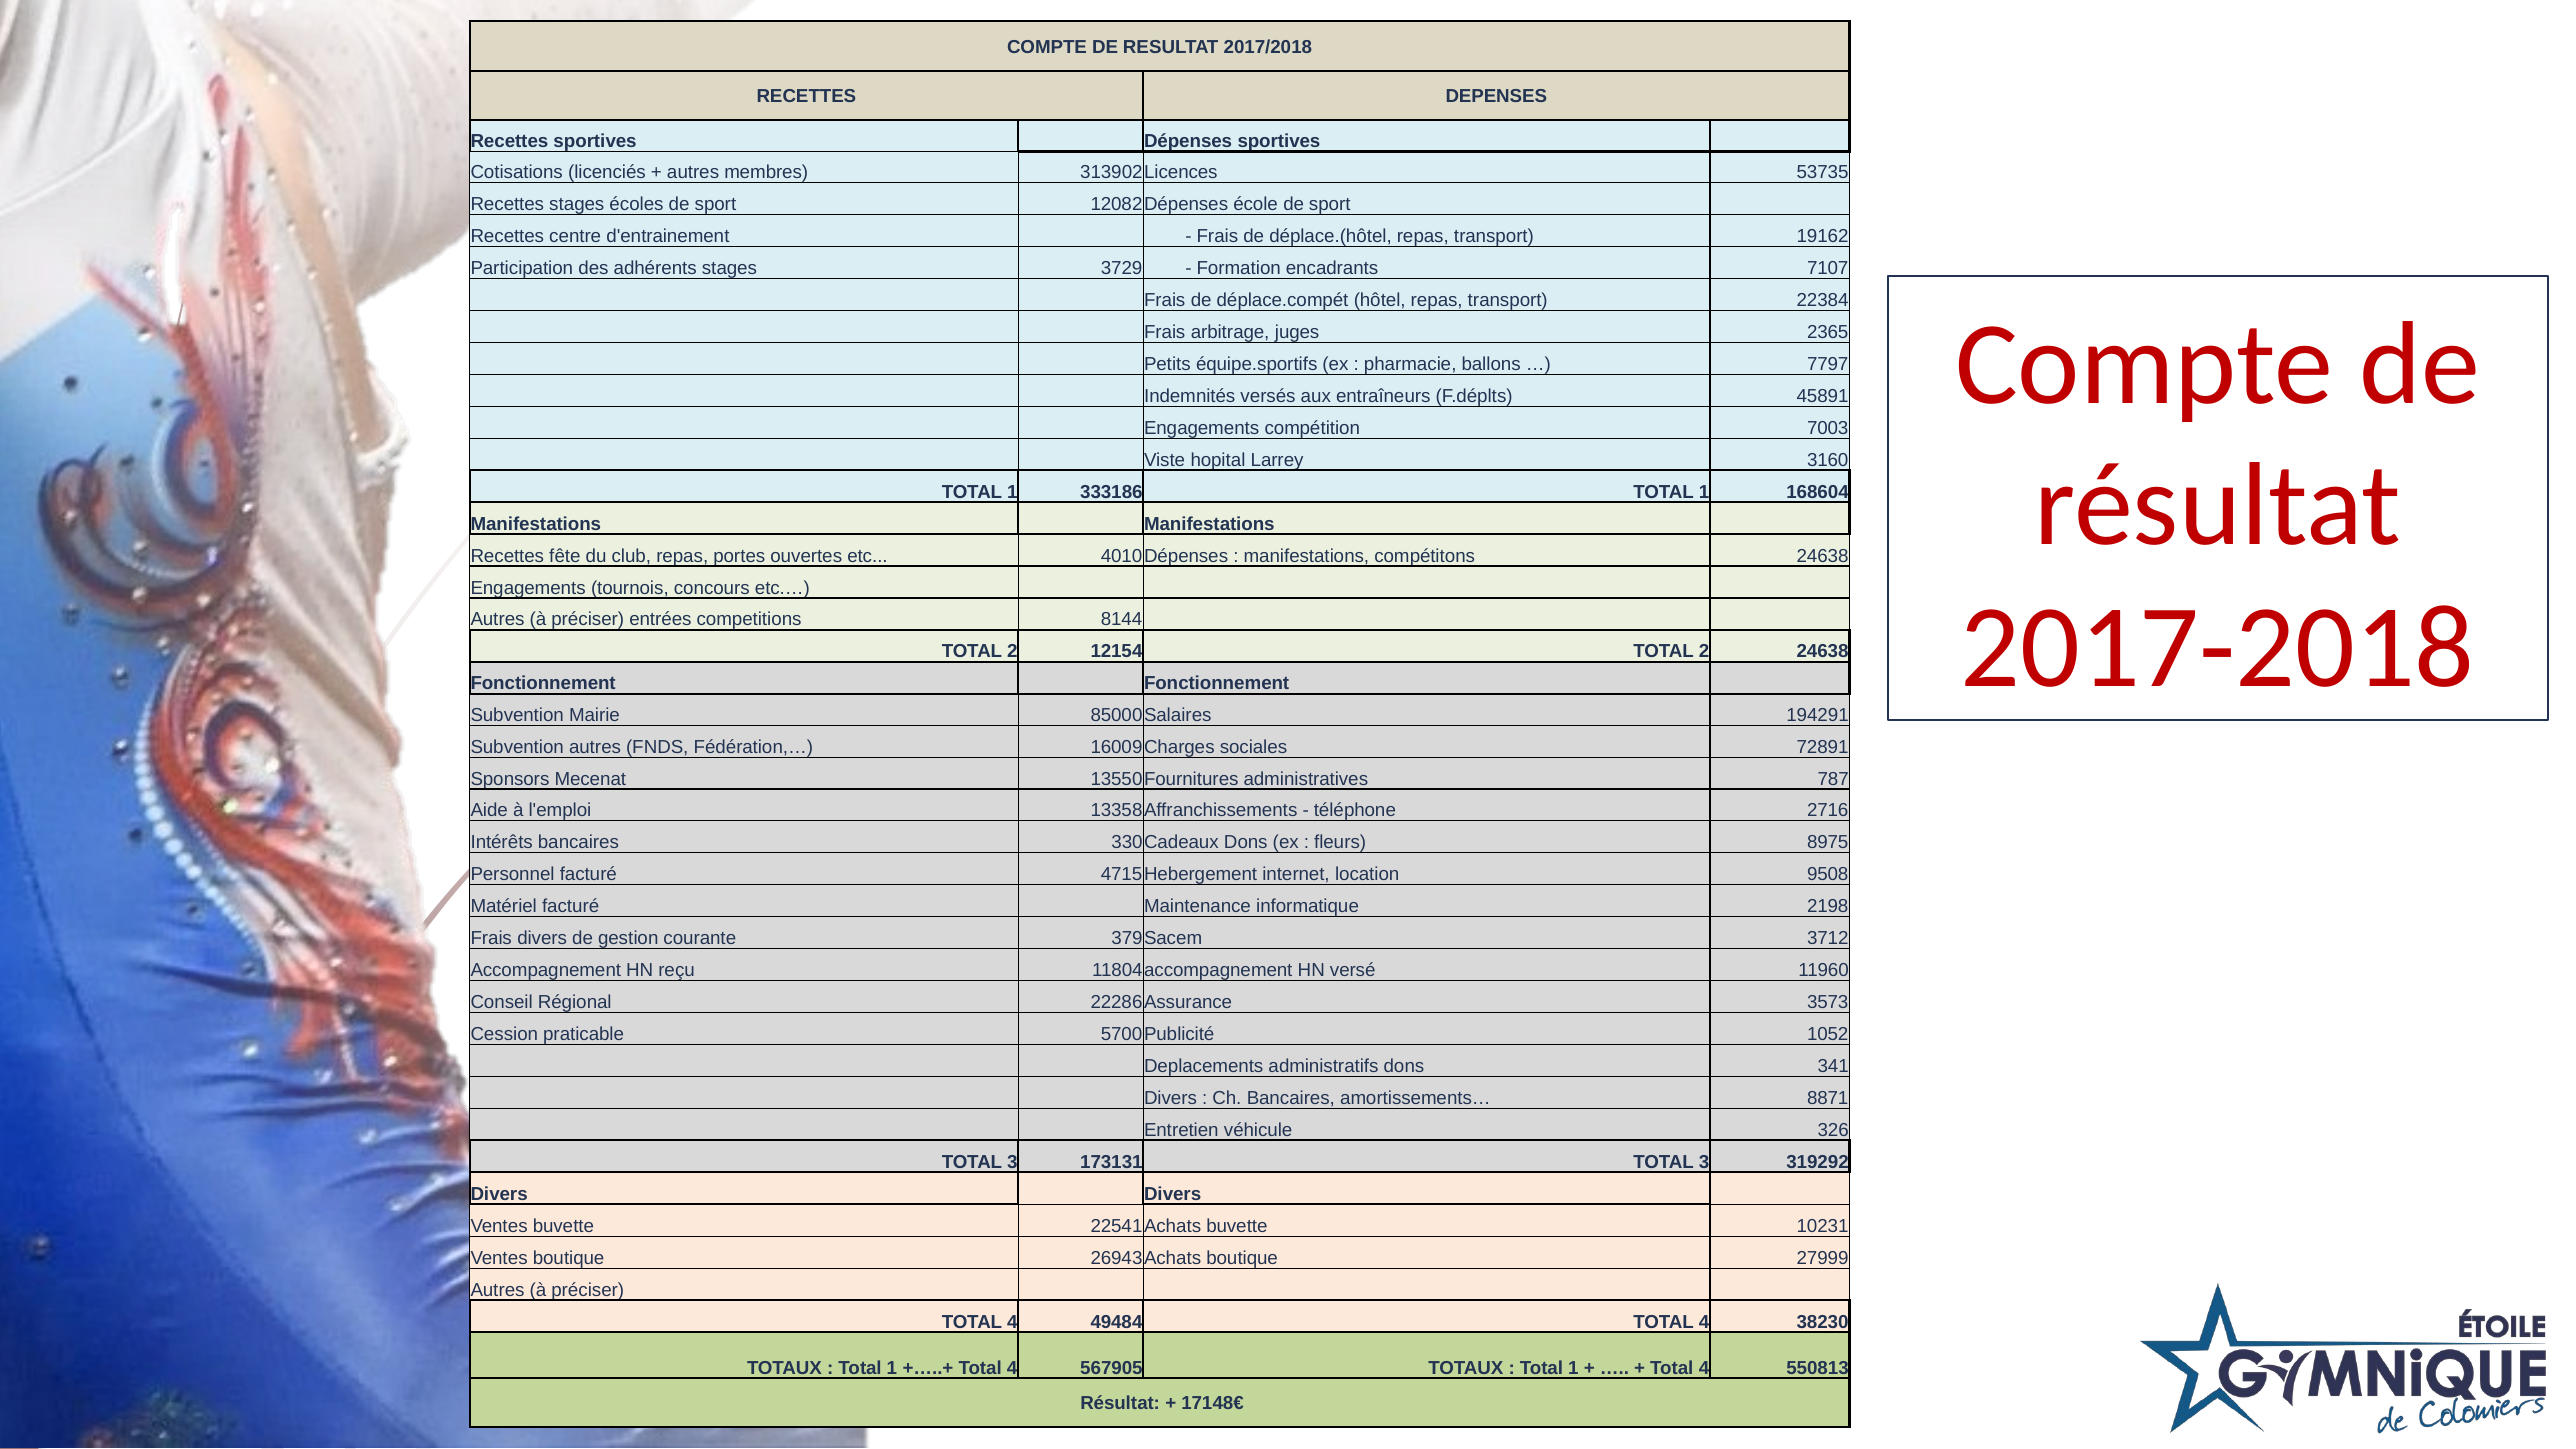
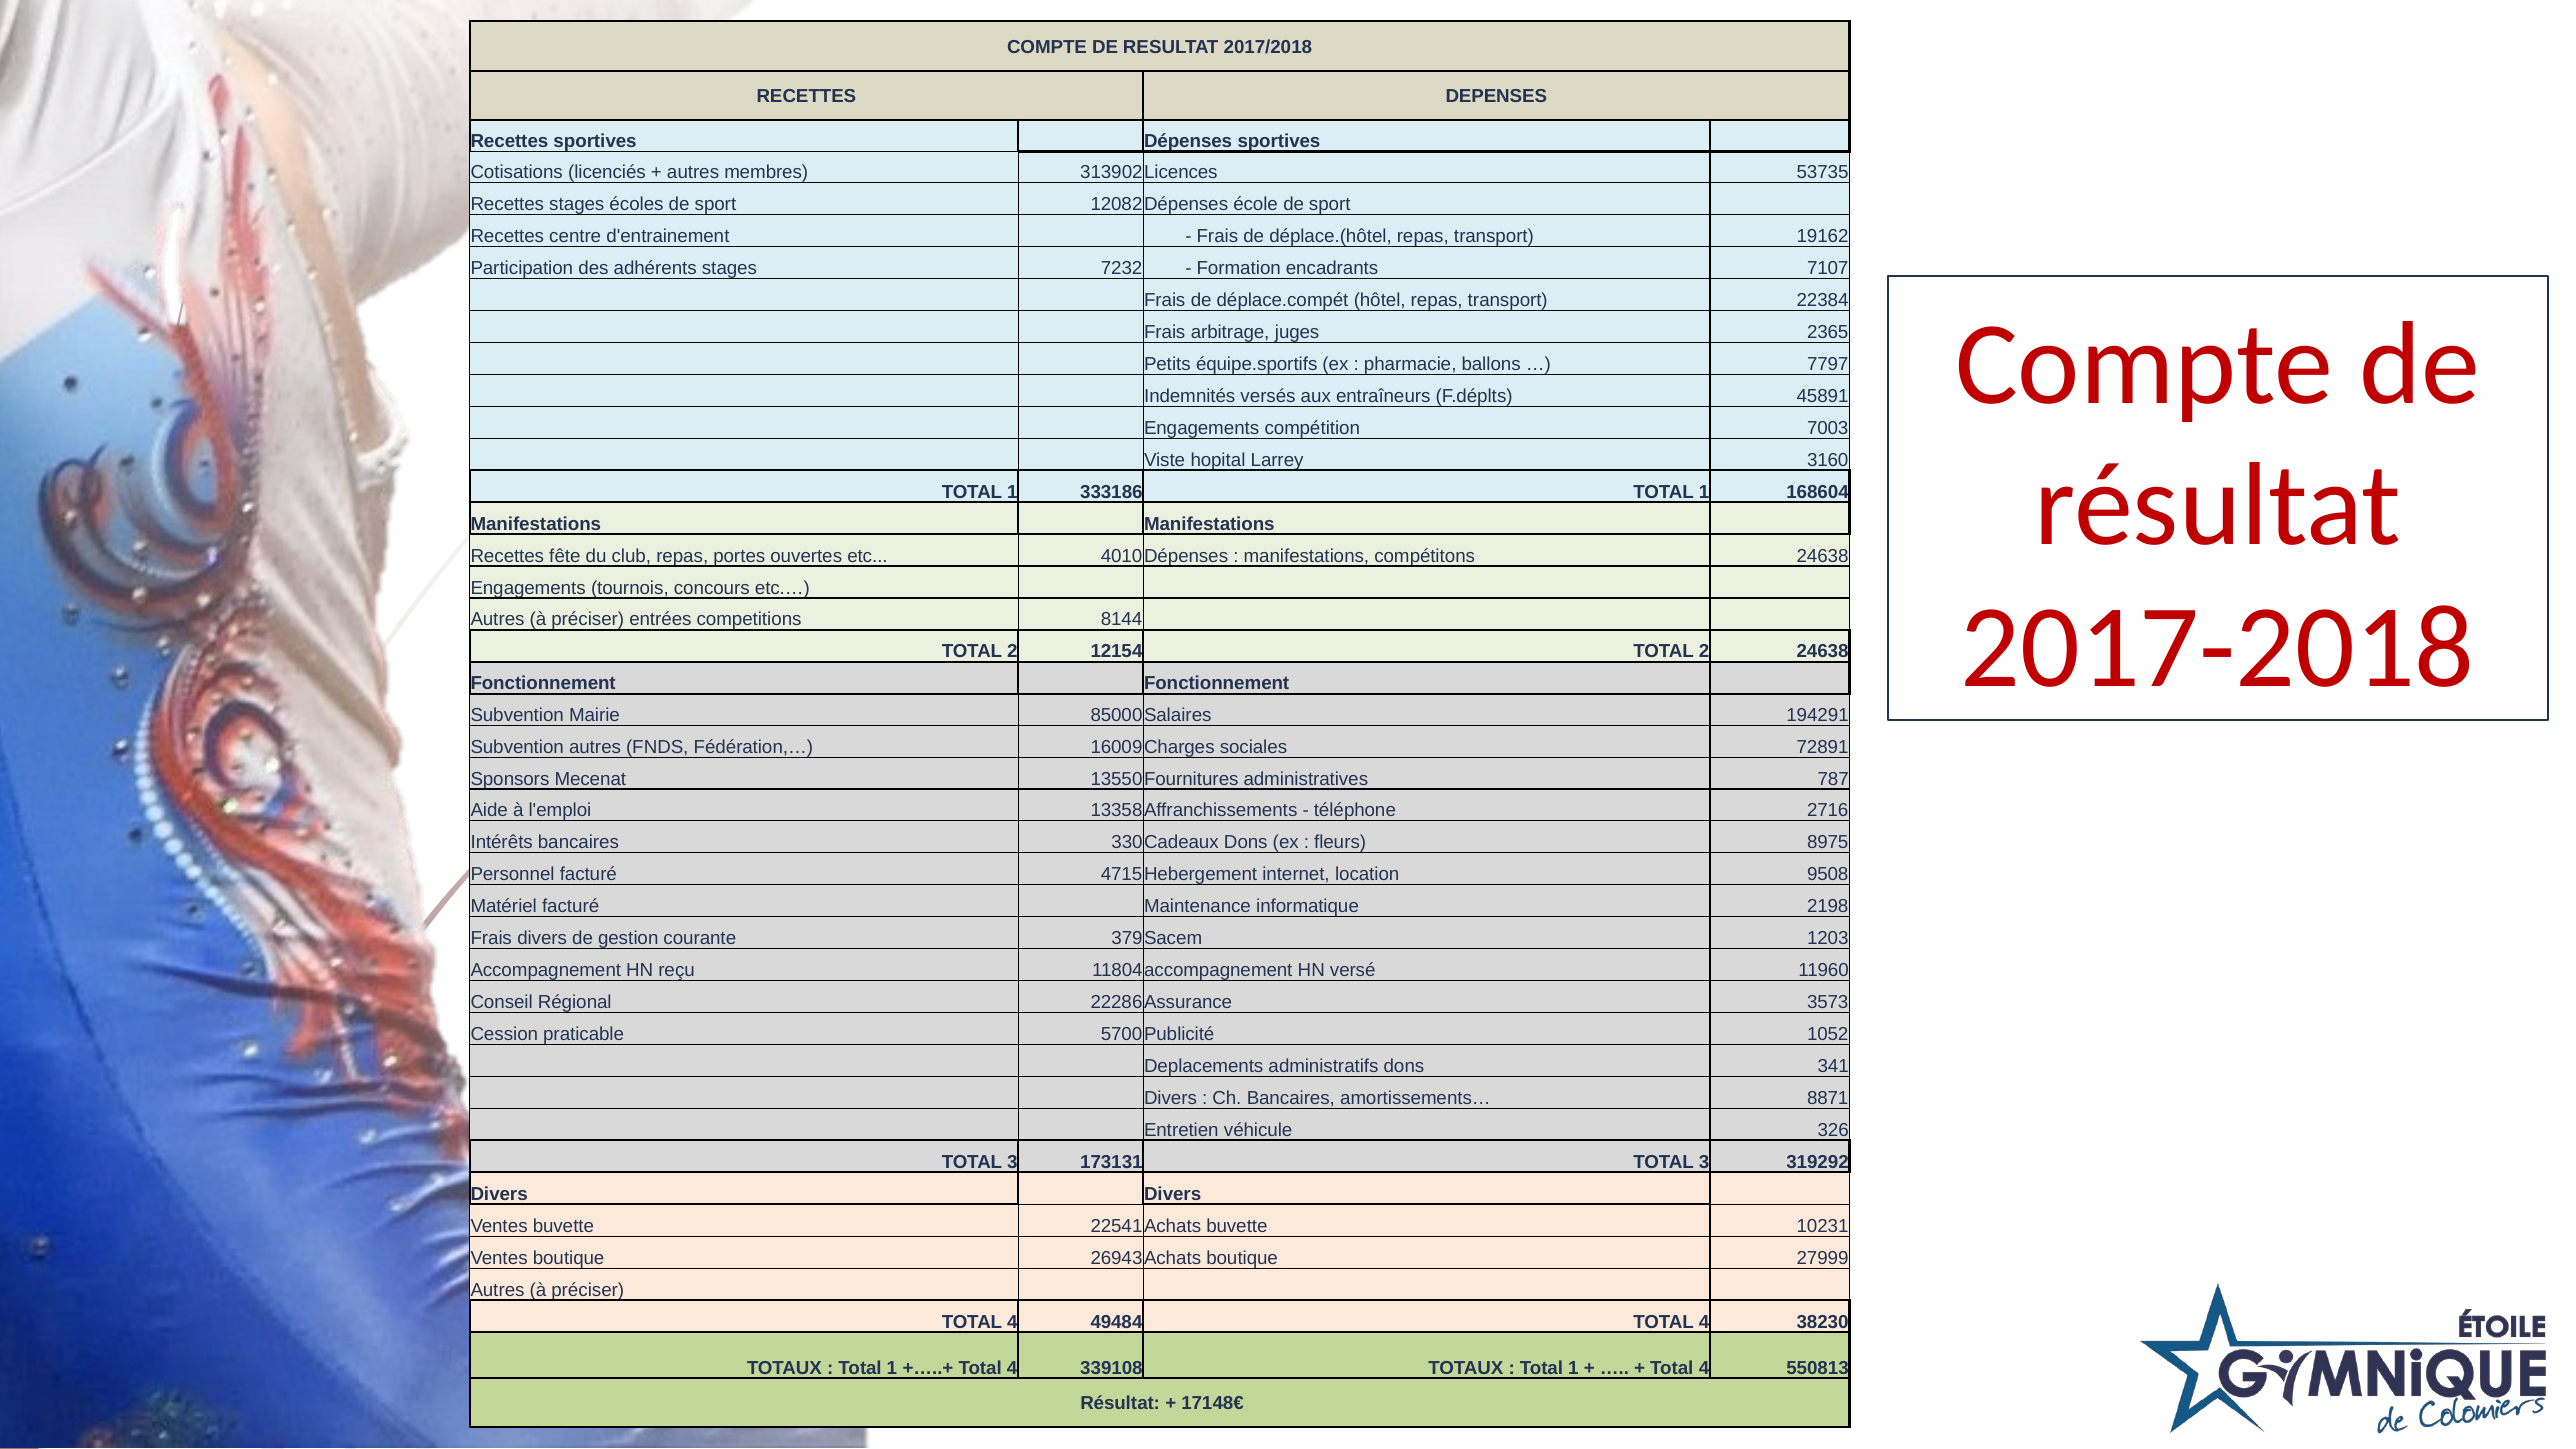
3729: 3729 -> 7232
3712: 3712 -> 1203
567905: 567905 -> 339108
